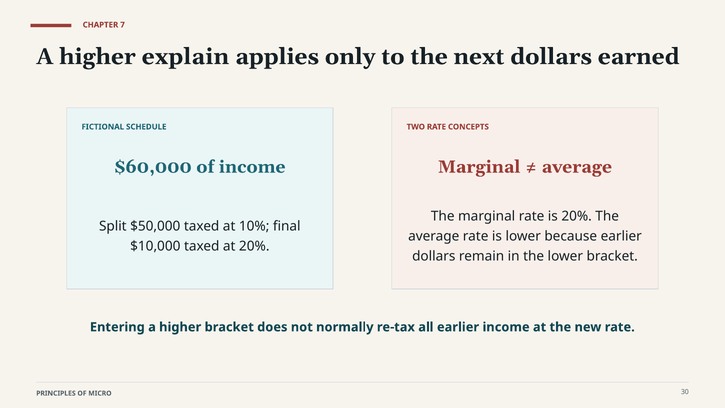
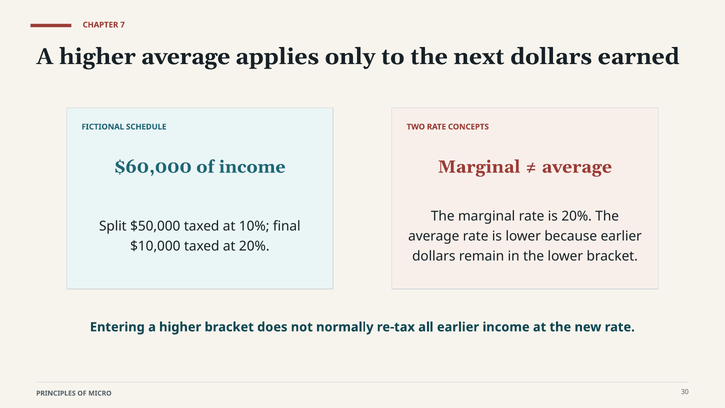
higher explain: explain -> average
